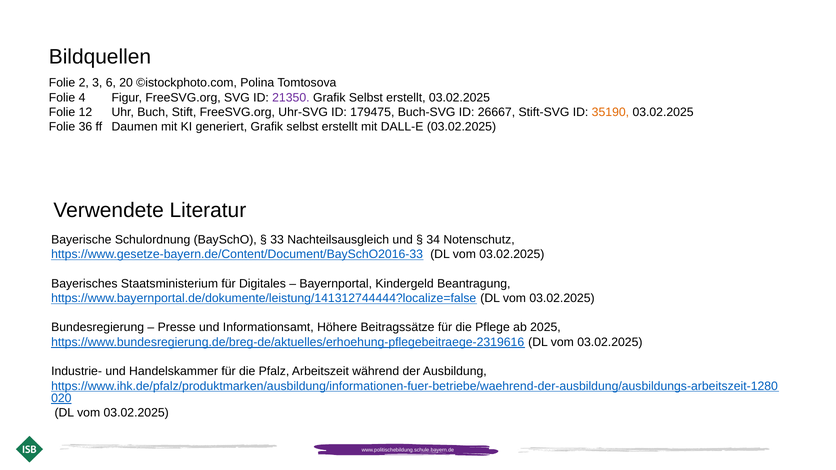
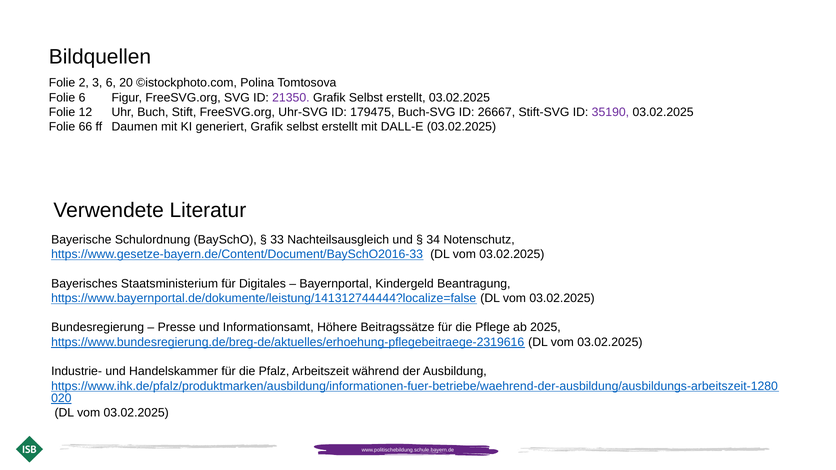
Folie 4: 4 -> 6
35190 colour: orange -> purple
36: 36 -> 66
